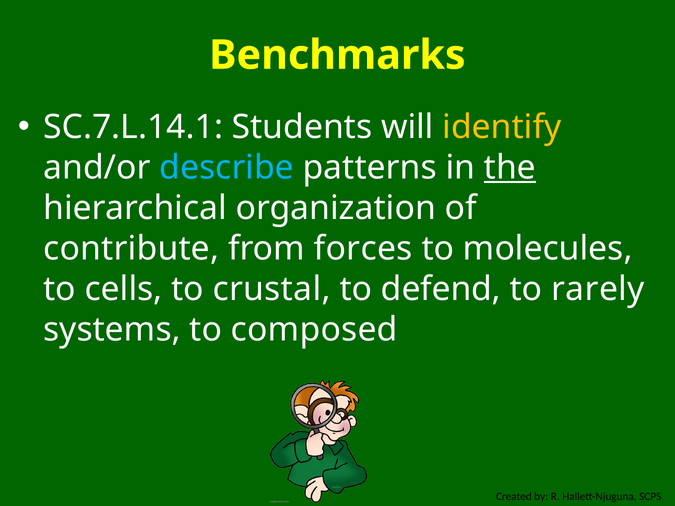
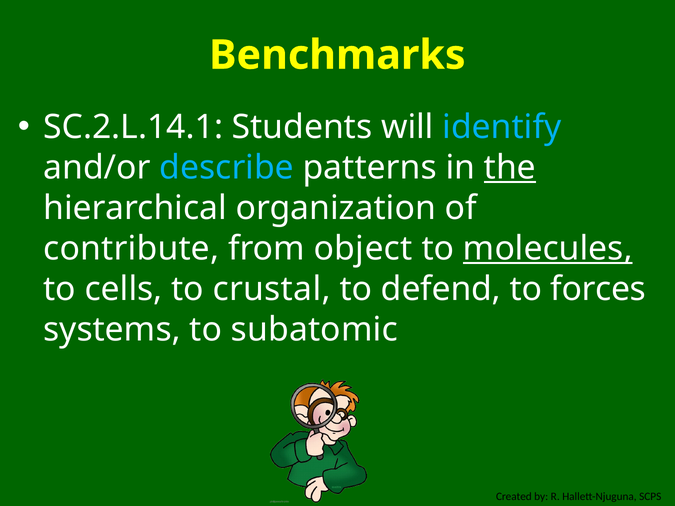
SC.7.L.14.1: SC.7.L.14.1 -> SC.2.L.14.1
identify colour: yellow -> light blue
forces: forces -> object
molecules underline: none -> present
rarely: rarely -> forces
composed: composed -> subatomic
